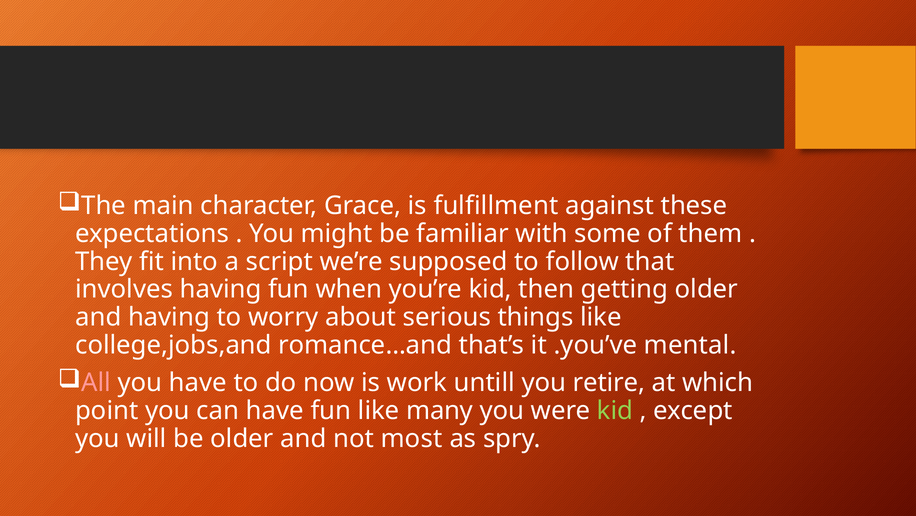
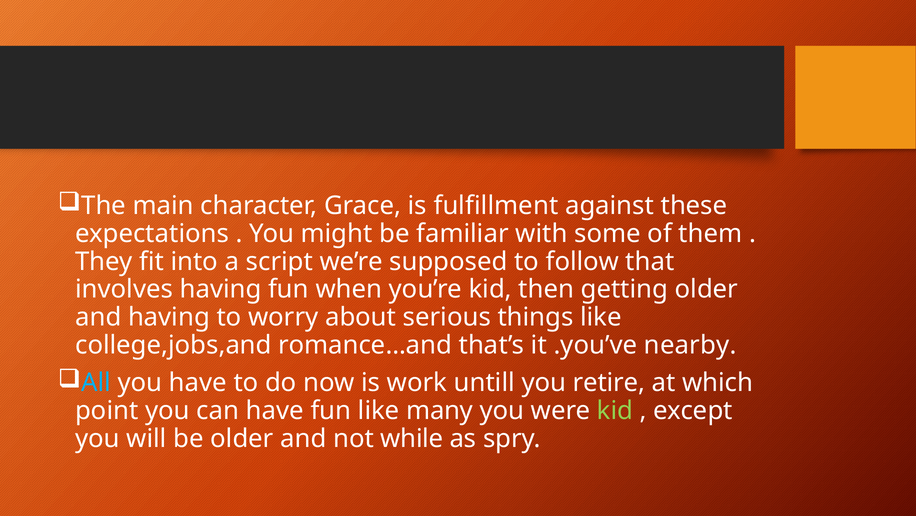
mental: mental -> nearby
All colour: pink -> light blue
most: most -> while
